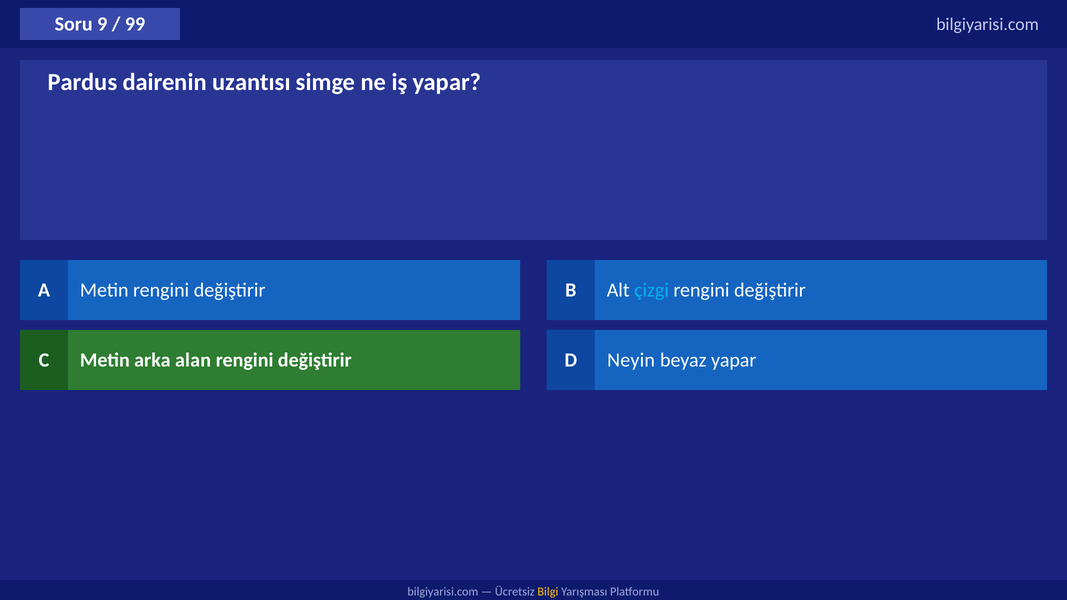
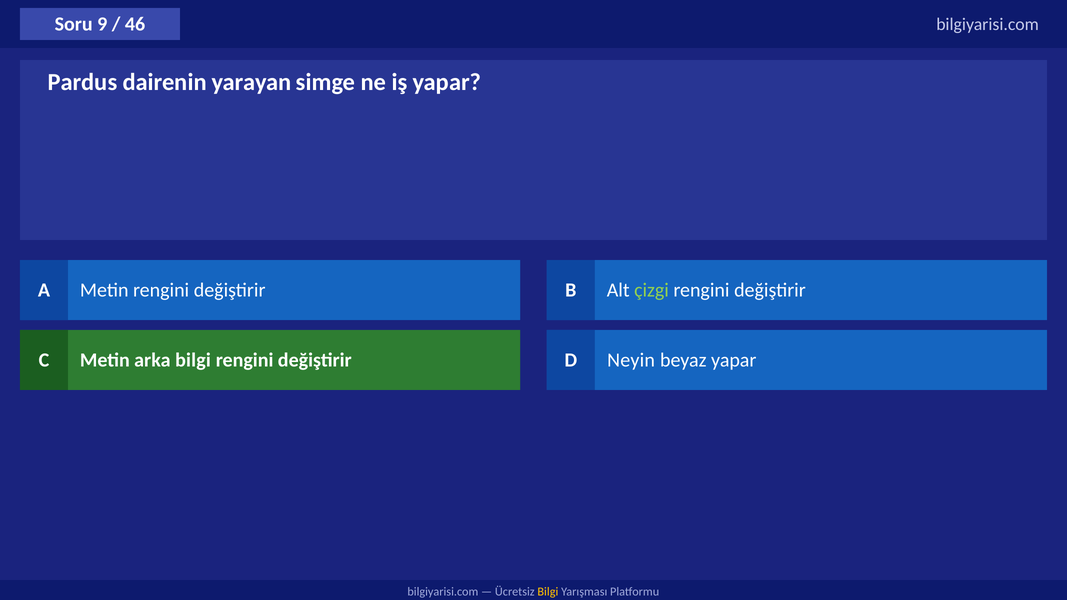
99: 99 -> 46
uzantısı: uzantısı -> yarayan
çizgi colour: light blue -> light green
arka alan: alan -> bilgi
